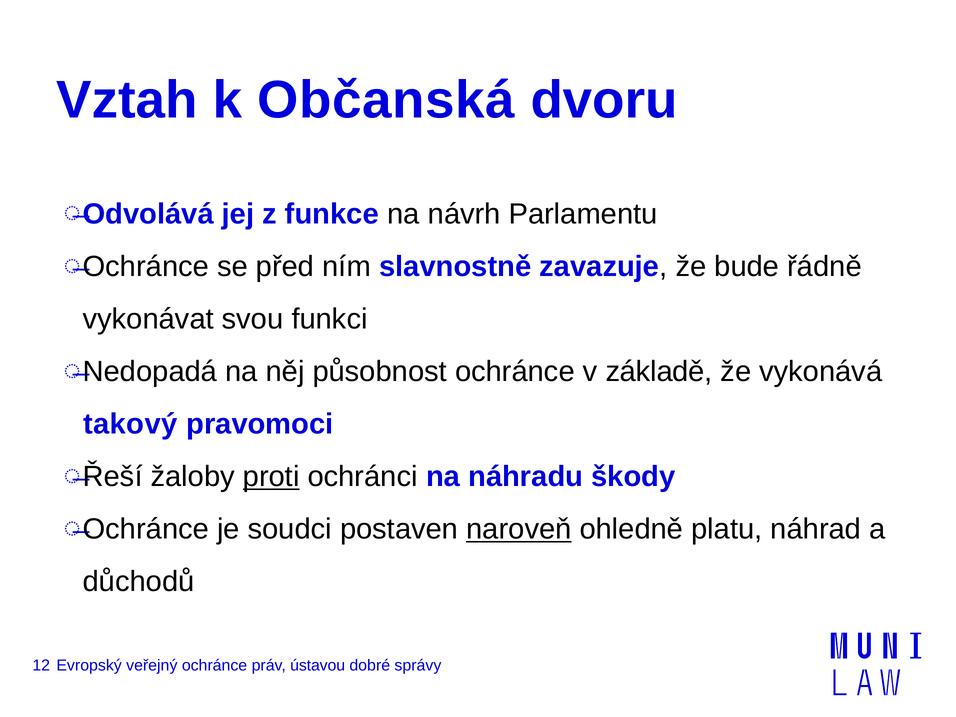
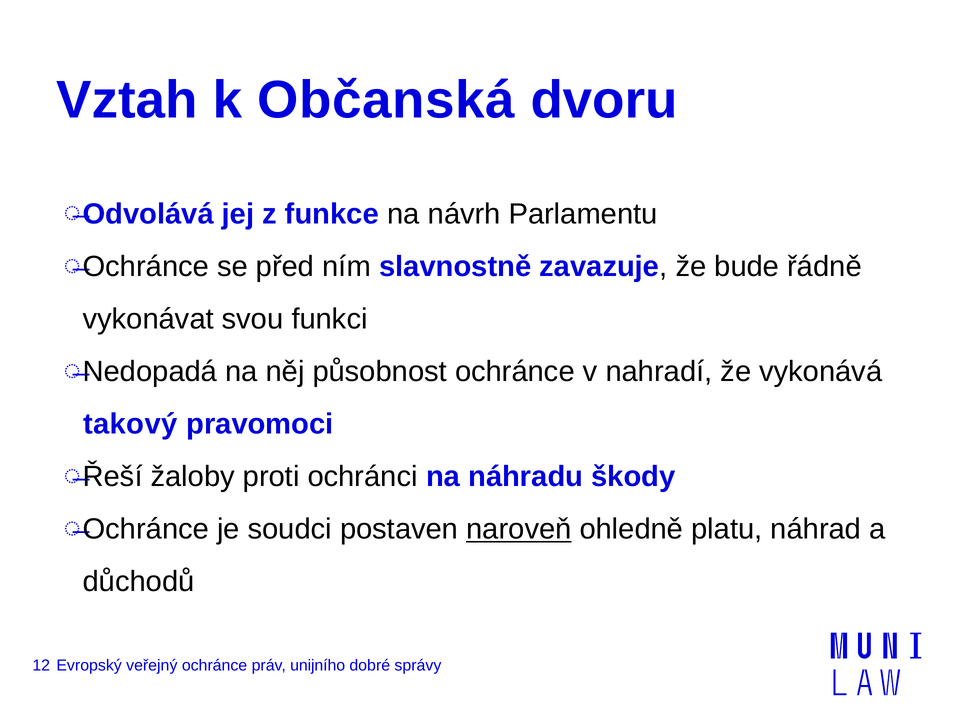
základě: základě -> nahradí
proti underline: present -> none
ústavou: ústavou -> unijního
